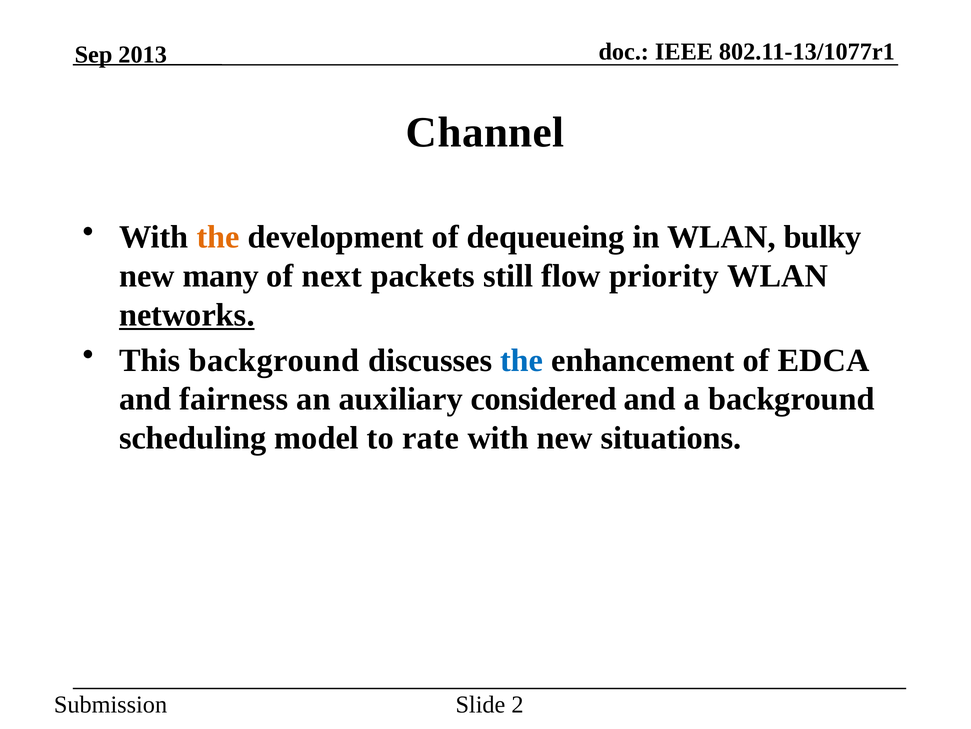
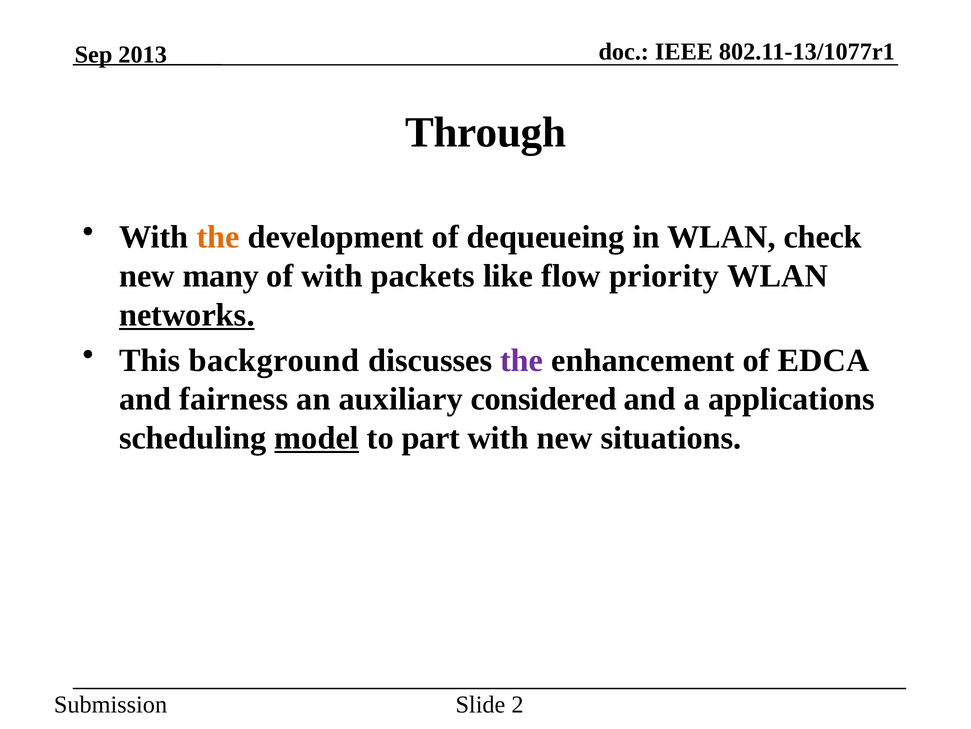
Channel: Channel -> Through
bulky: bulky -> check
of next: next -> with
still: still -> like
the at (522, 360) colour: blue -> purple
a background: background -> applications
model underline: none -> present
rate: rate -> part
